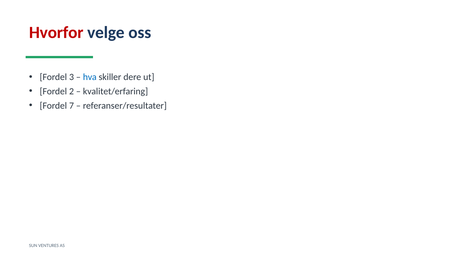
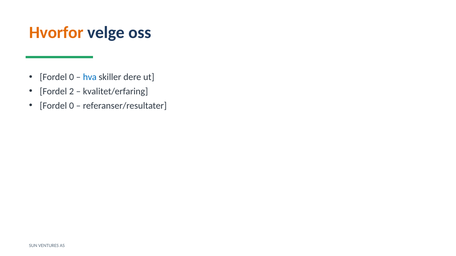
Hvorfor colour: red -> orange
3 at (72, 77): 3 -> 0
7 at (72, 106): 7 -> 0
